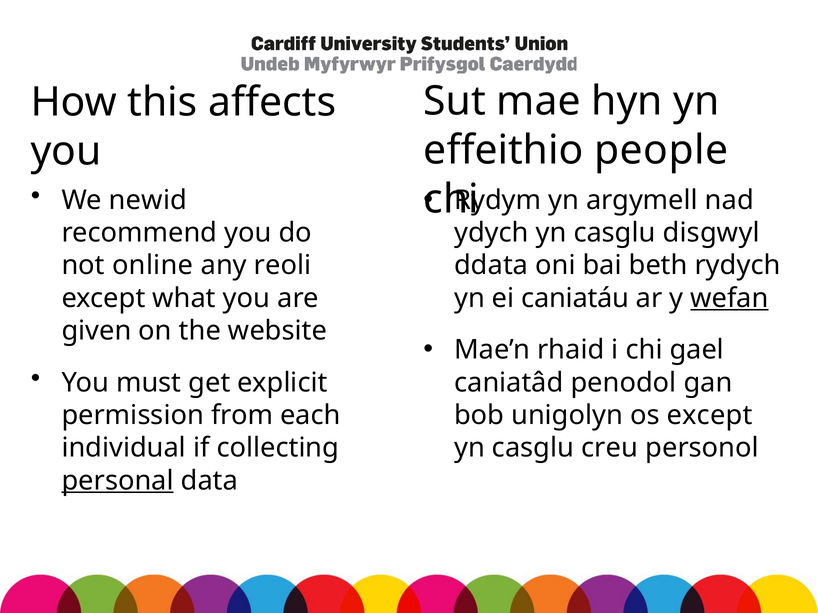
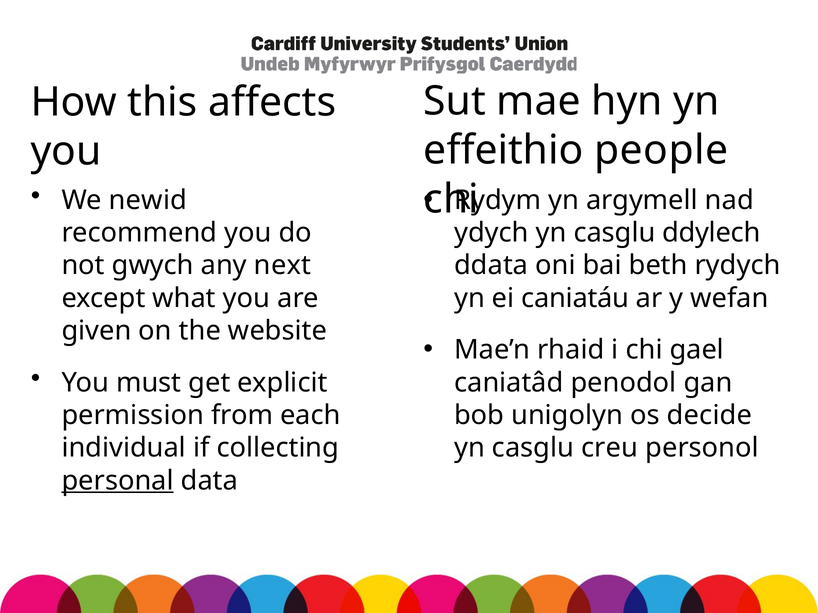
disgwyl: disgwyl -> ddylech
online: online -> gwych
reoli: reoli -> next
wefan underline: present -> none
os except: except -> decide
